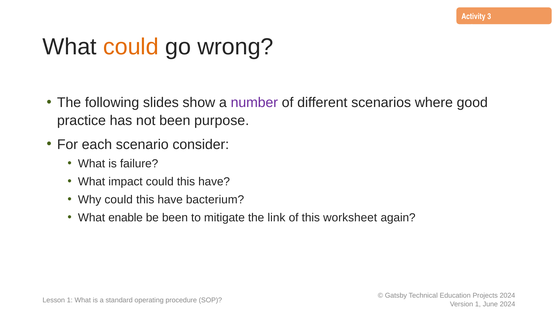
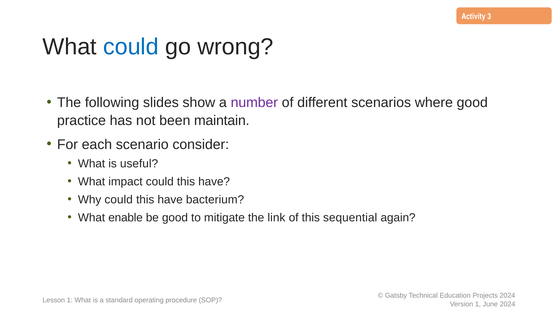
could at (131, 47) colour: orange -> blue
purpose: purpose -> maintain
failure: failure -> useful
be been: been -> good
worksheet: worksheet -> sequential
